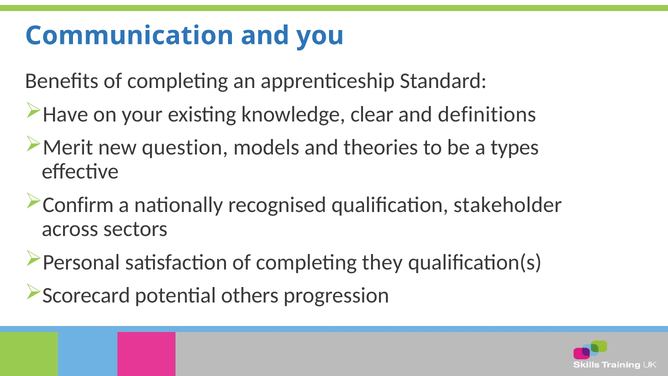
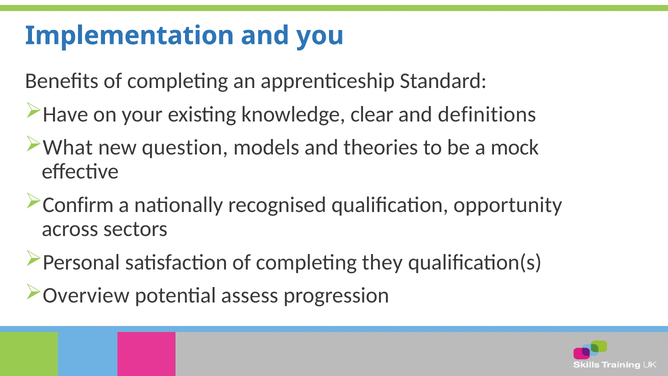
Communication: Communication -> Implementation
Merit: Merit -> What
types: types -> mock
stakeholder: stakeholder -> opportunity
Scorecard: Scorecard -> Overview
others: others -> assess
